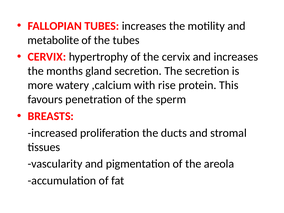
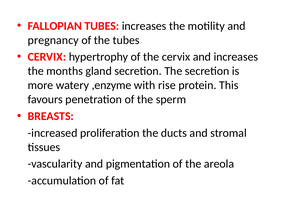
metabolite: metabolite -> pregnancy
,calcium: ,calcium -> ,enzyme
